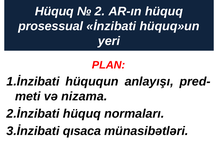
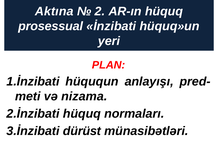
Hüquq at (54, 11): Hüquq -> Aktına
qısaca: qısaca -> dürüst
